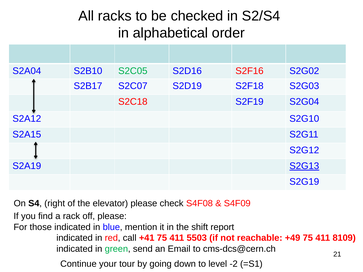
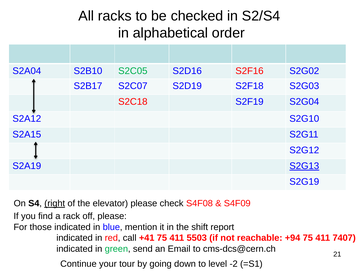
right underline: none -> present
+49: +49 -> +94
8109: 8109 -> 7407
